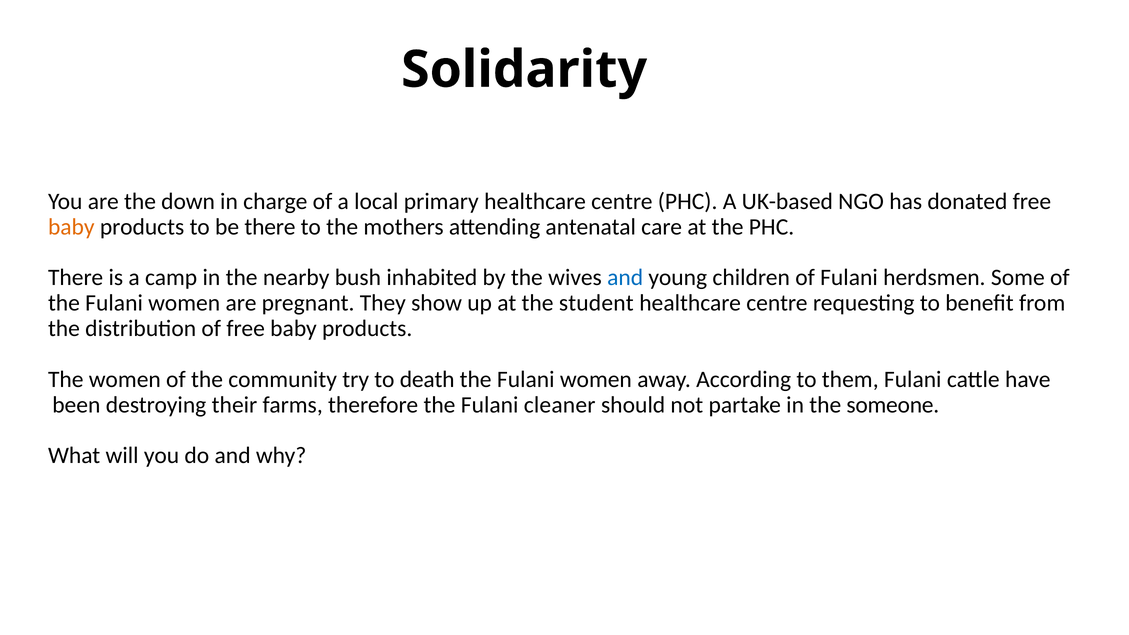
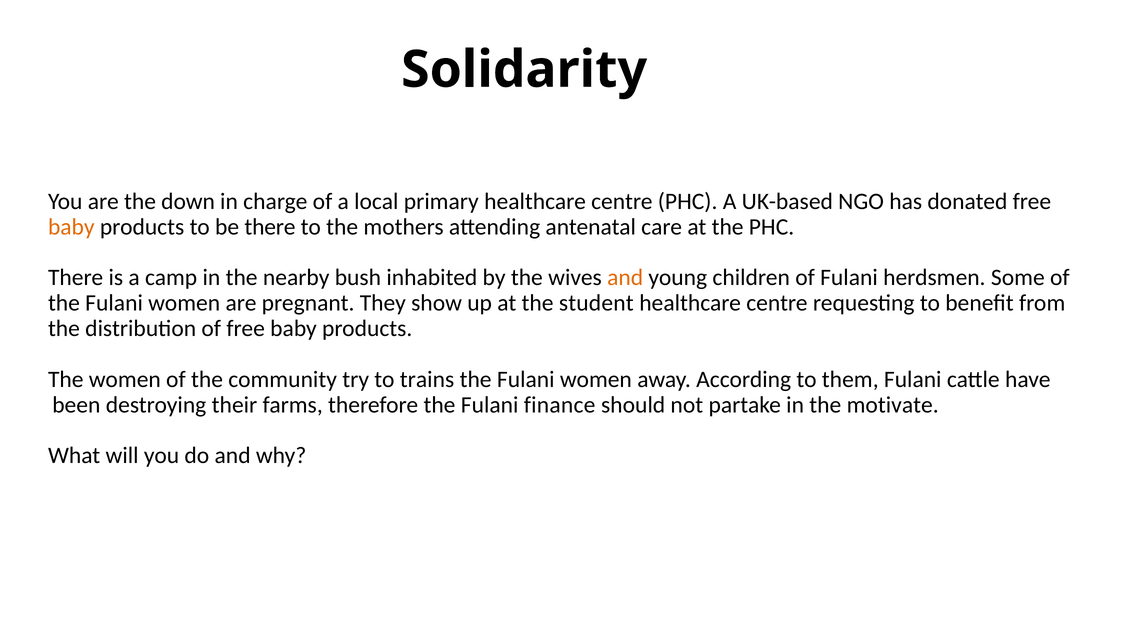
and at (625, 278) colour: blue -> orange
death: death -> trains
cleaner: cleaner -> finance
someone: someone -> motivate
